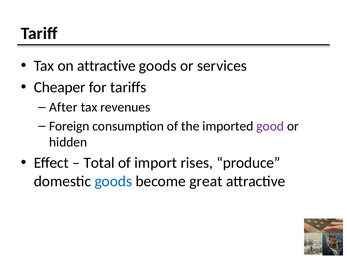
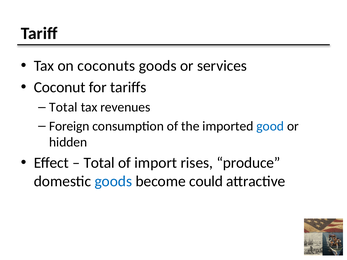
on attractive: attractive -> coconuts
Cheaper: Cheaper -> Coconut
After at (63, 107): After -> Total
good colour: purple -> blue
great: great -> could
